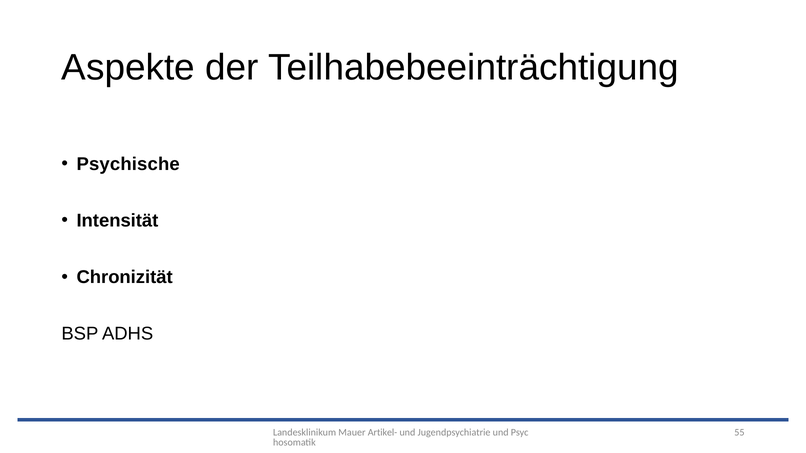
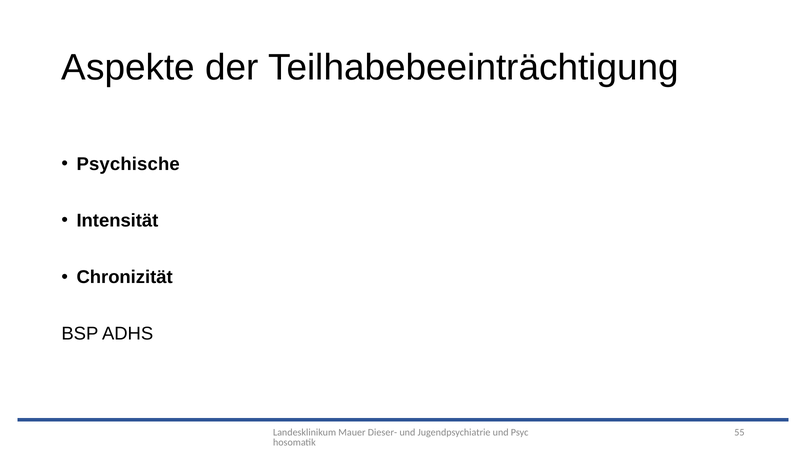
Artikel-: Artikel- -> Dieser-
